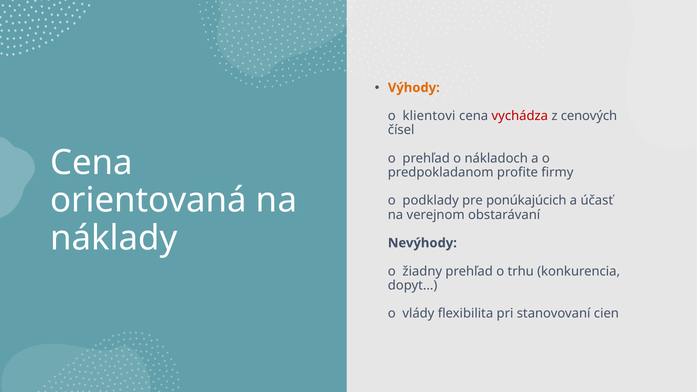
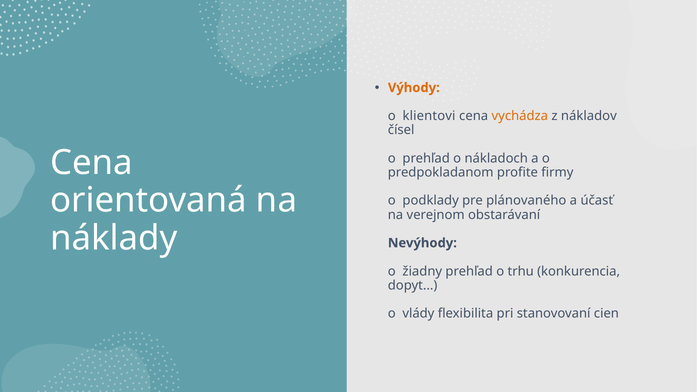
vychádza colour: red -> orange
cenových: cenových -> nákladov
ponúkajúcich: ponúkajúcich -> plánovaného
